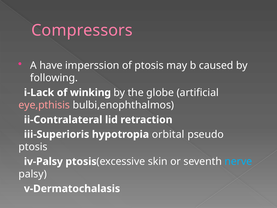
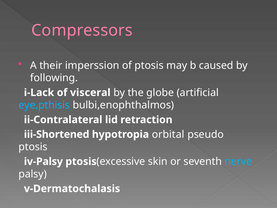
have: have -> their
winking: winking -> visceral
eye,pthisis colour: pink -> light blue
iii-Superioris: iii-Superioris -> iii-Shortened
